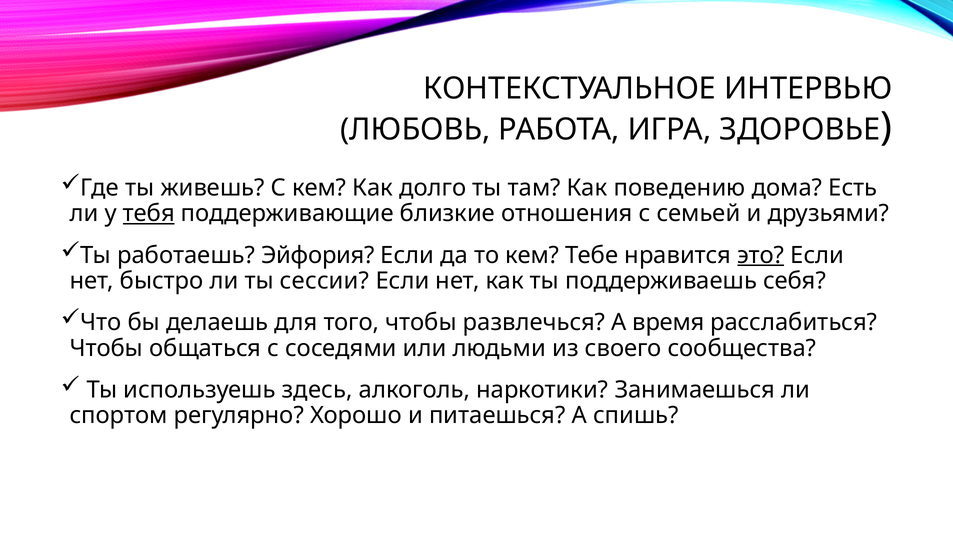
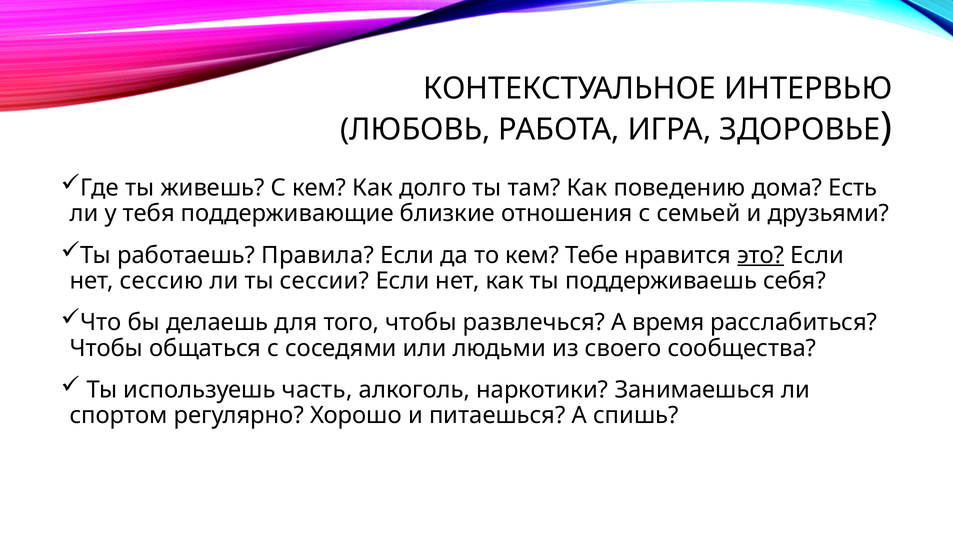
тебя underline: present -> none
Эйфория: Эйфория -> Правила
быстро: быстро -> сессию
здесь: здесь -> часть
